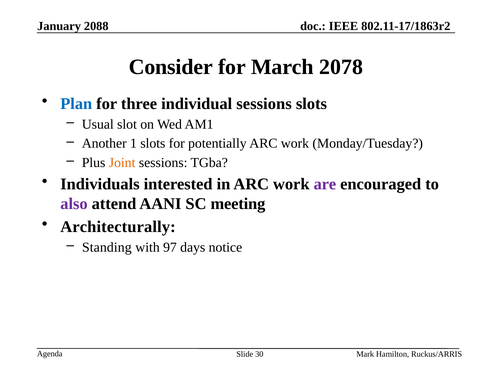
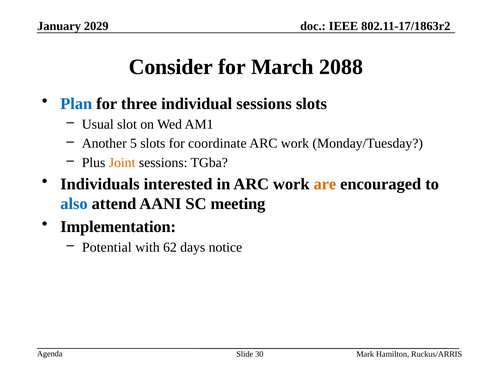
2088: 2088 -> 2029
2078: 2078 -> 2088
1: 1 -> 5
potentially: potentially -> coordinate
are colour: purple -> orange
also colour: purple -> blue
Architecturally: Architecturally -> Implementation
Standing: Standing -> Potential
97: 97 -> 62
